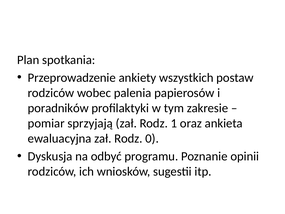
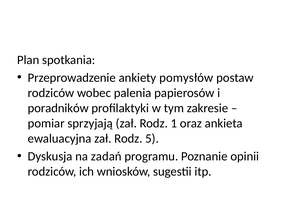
wszystkich: wszystkich -> pomysłów
0: 0 -> 5
odbyć: odbyć -> zadań
